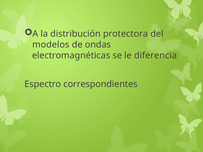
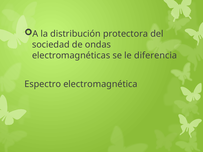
modelos: modelos -> sociedad
correspondientes: correspondientes -> electromagnética
